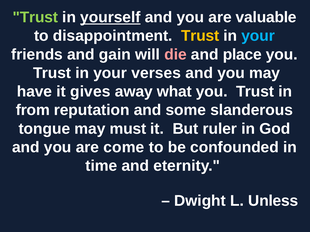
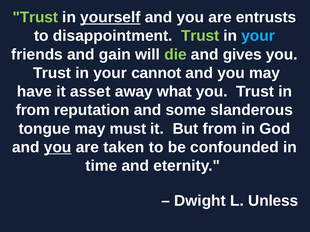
valuable: valuable -> entrusts
Trust at (200, 36) colour: yellow -> light green
die colour: pink -> light green
place: place -> gives
verses: verses -> cannot
gives: gives -> asset
But ruler: ruler -> from
you at (58, 148) underline: none -> present
come: come -> taken
